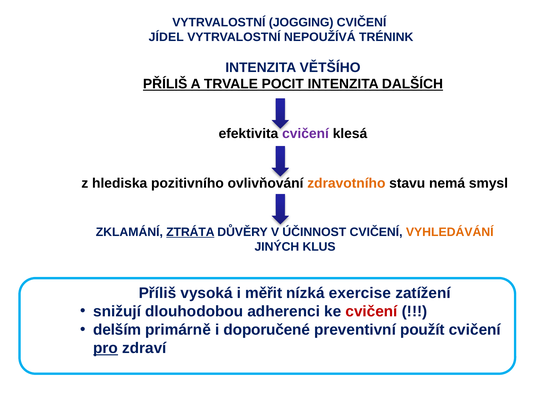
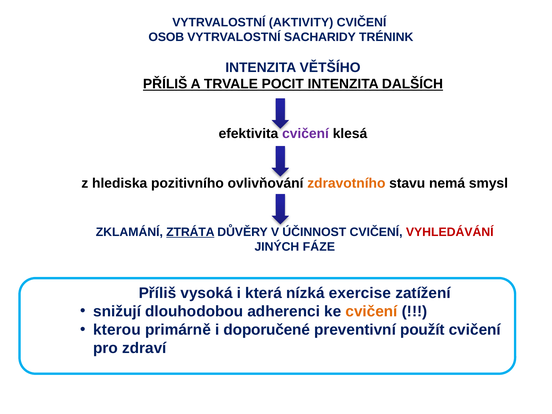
JOGGING: JOGGING -> AKTIVITY
JÍDEL: JÍDEL -> OSOB
NEPOUŽÍVÁ: NEPOUŽÍVÁ -> SACHARIDY
VYHLEDÁVÁNÍ colour: orange -> red
KLUS: KLUS -> FÁZE
měřit: měřit -> která
cvičení at (372, 311) colour: red -> orange
delším: delším -> kterou
pro underline: present -> none
